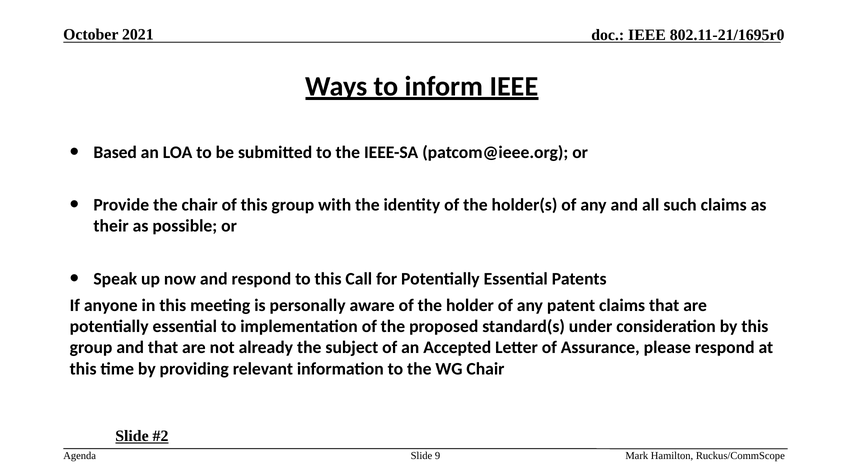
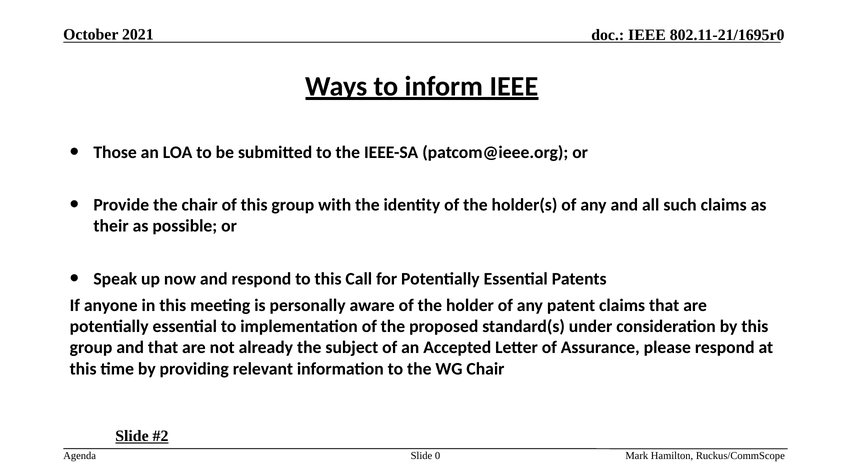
Based: Based -> Those
9: 9 -> 0
